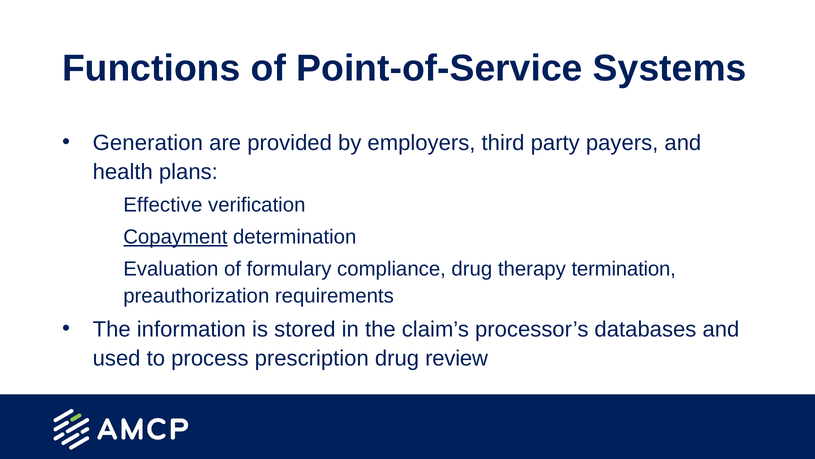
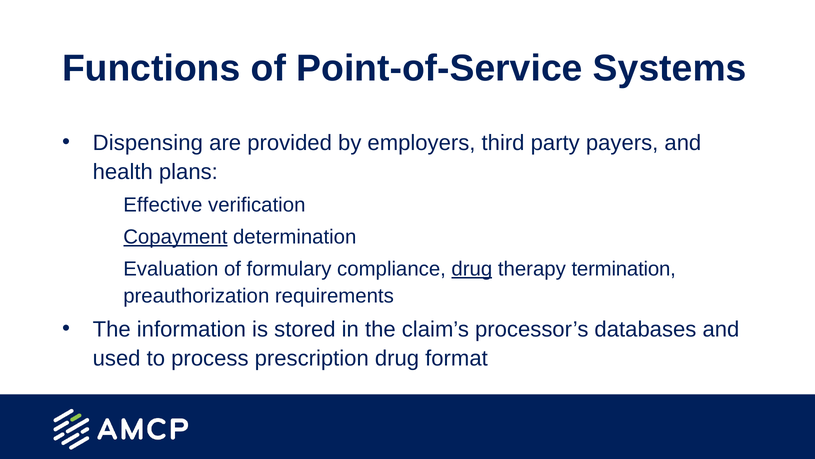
Generation: Generation -> Dispensing
drug at (472, 269) underline: none -> present
review: review -> format
